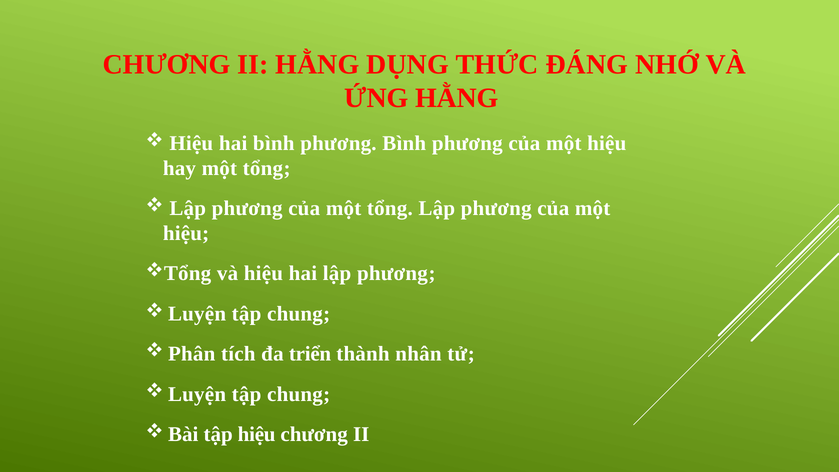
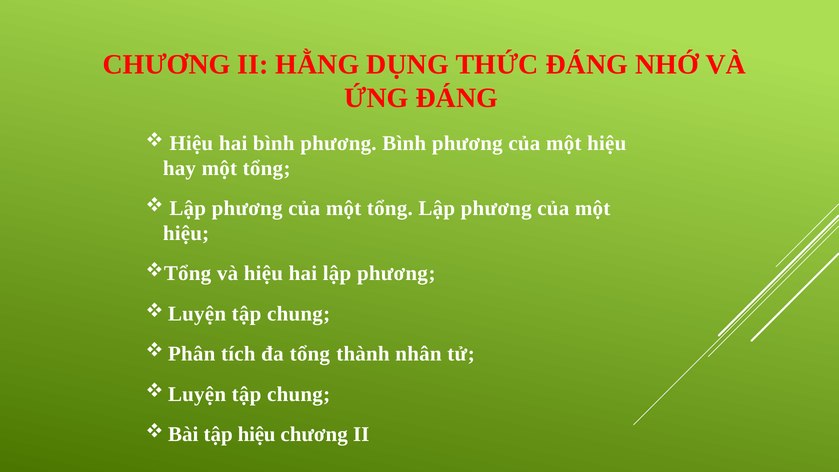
ỨNG HẰNG: HẰNG -> ĐÁNG
đa triển: triển -> tổng
